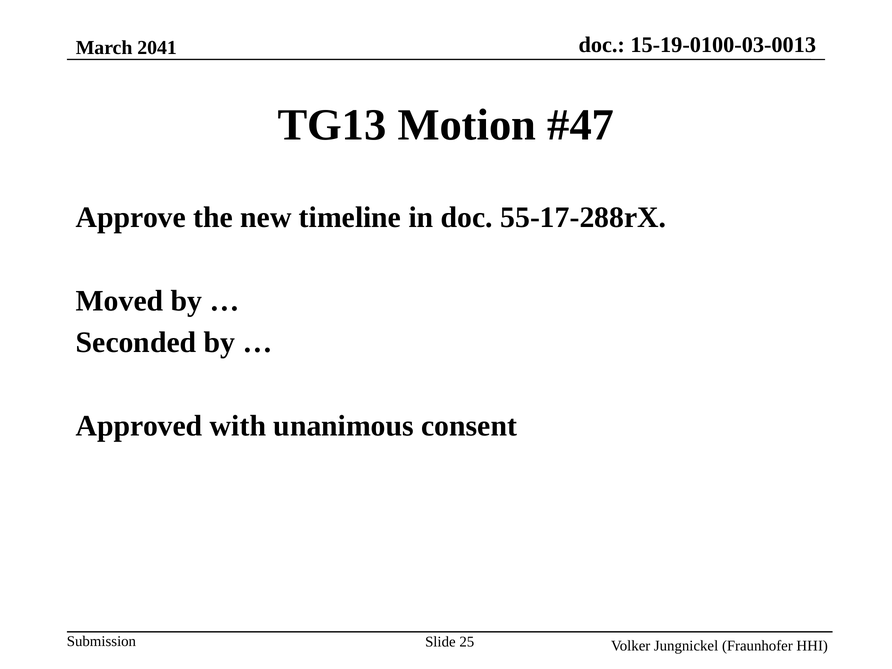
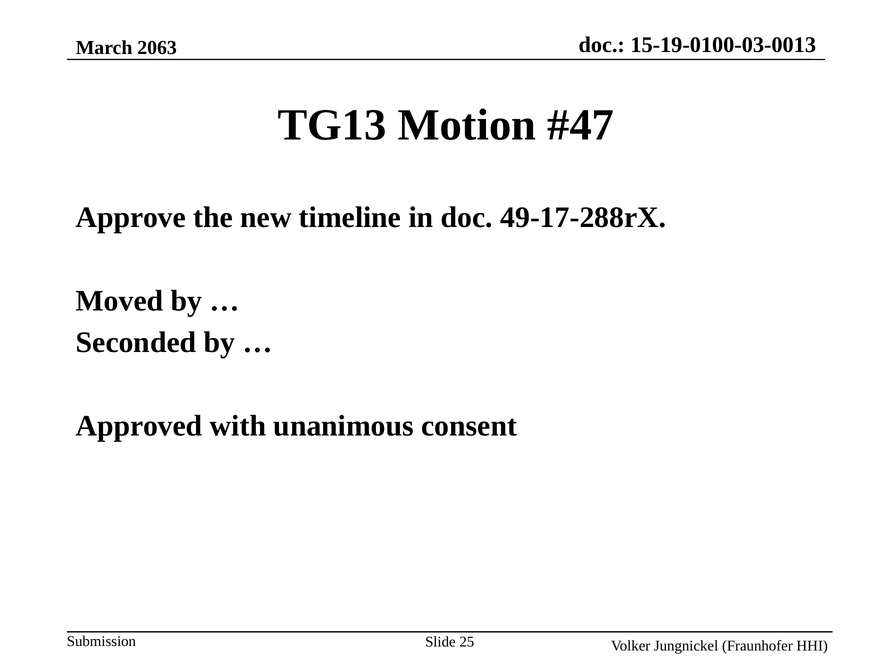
2041: 2041 -> 2063
55-17-288rX: 55-17-288rX -> 49-17-288rX
